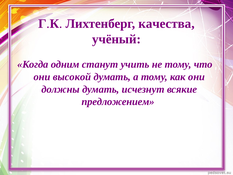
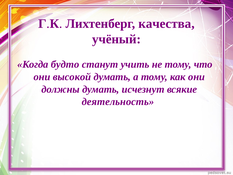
одним: одним -> будто
предложением: предложением -> деятельность
